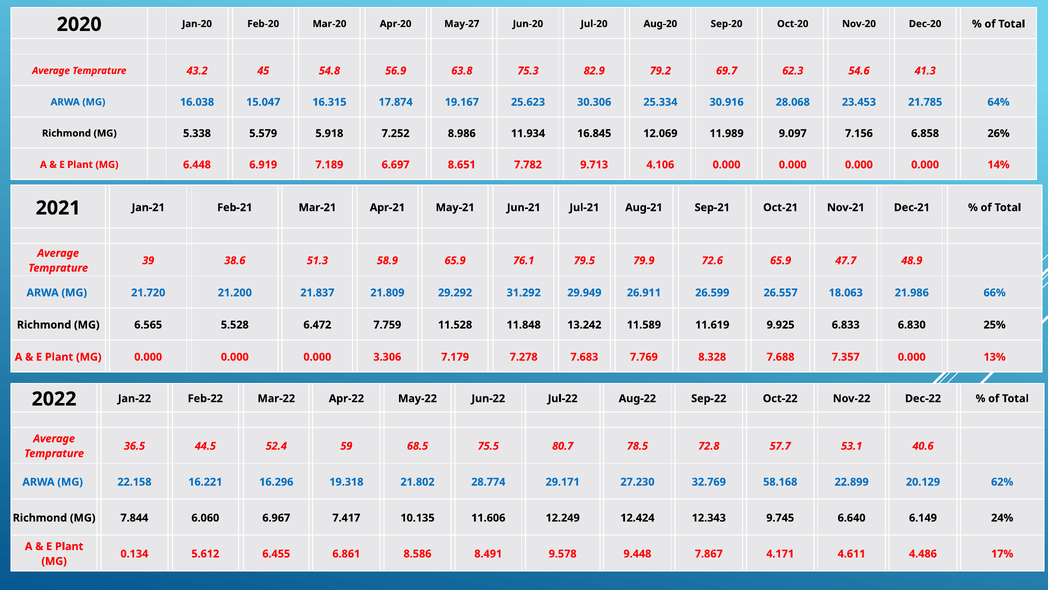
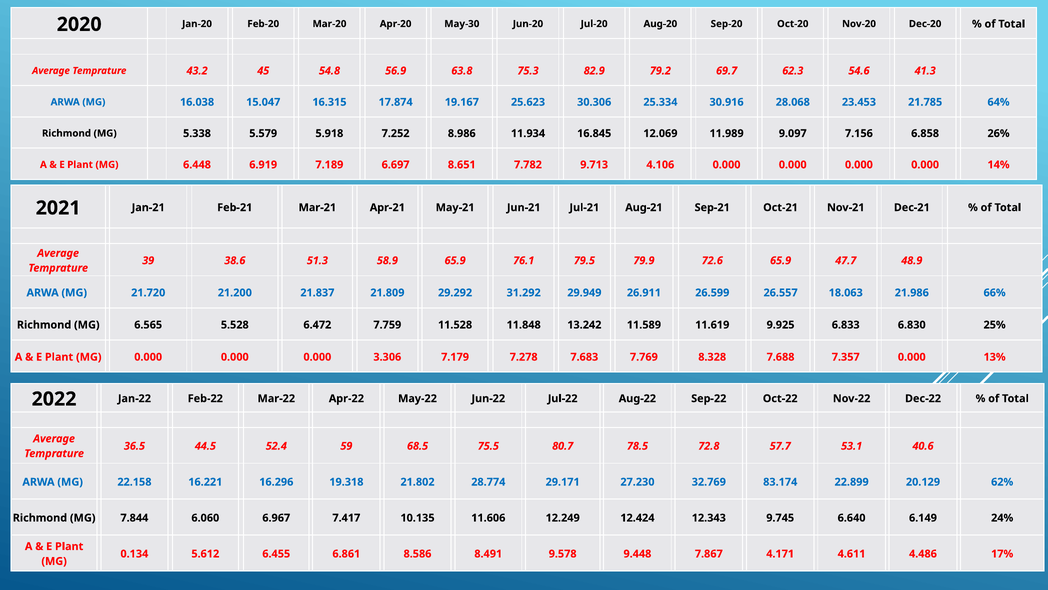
May-27: May-27 -> May-30
58.168: 58.168 -> 83.174
